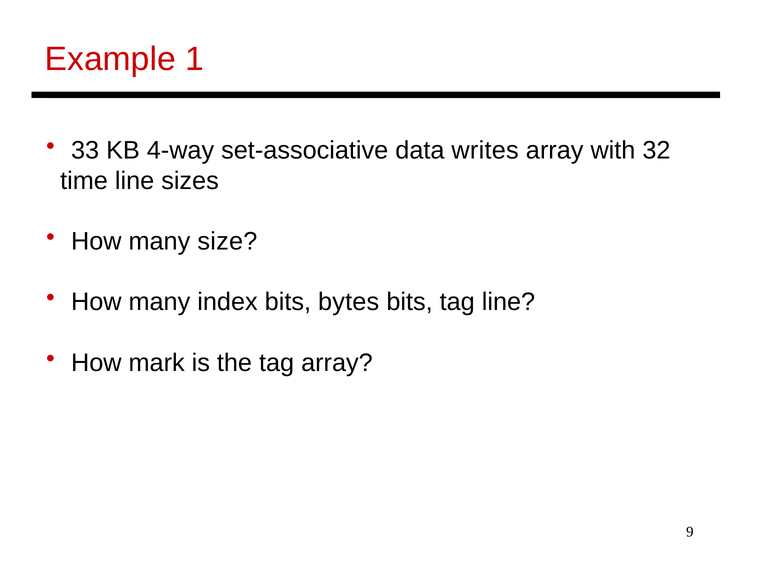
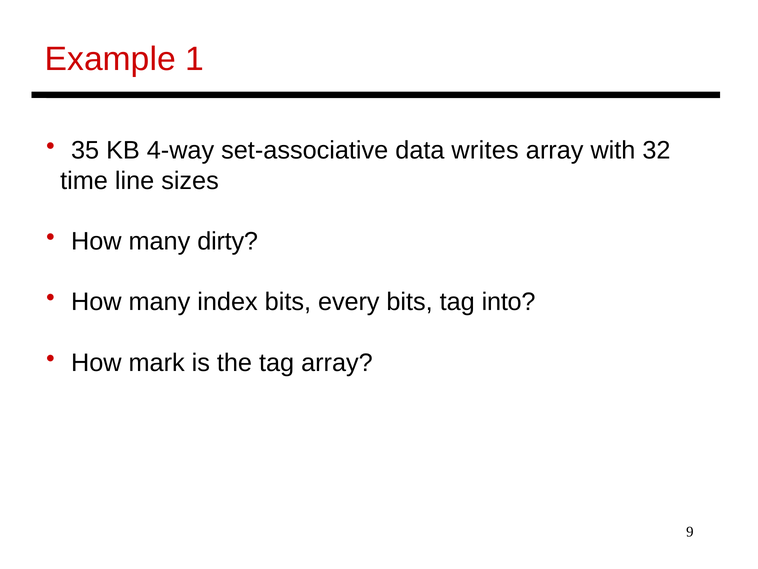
33: 33 -> 35
size: size -> dirty
bytes: bytes -> every
tag line: line -> into
